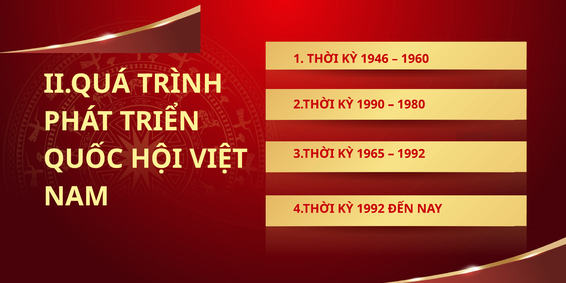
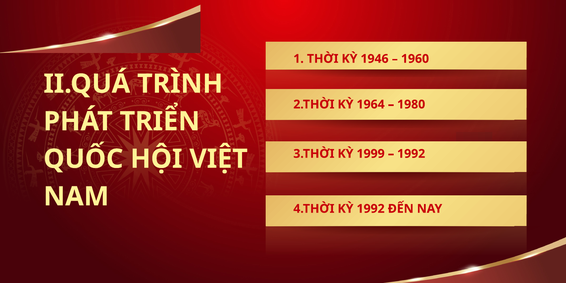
1990: 1990 -> 1964
1965: 1965 -> 1999
